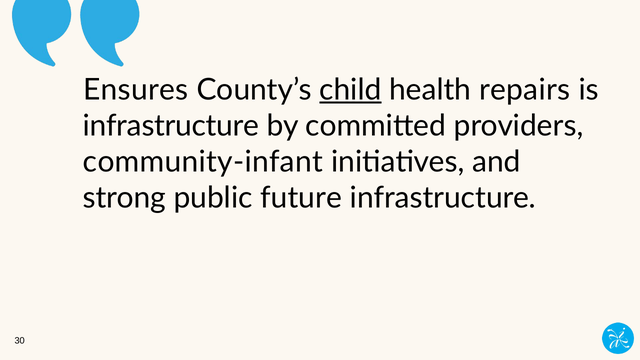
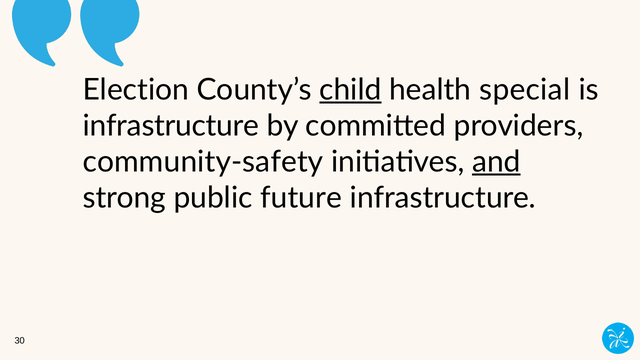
Ensures: Ensures -> Election
repairs: repairs -> special
community-infant: community-infant -> community-safety
and underline: none -> present
